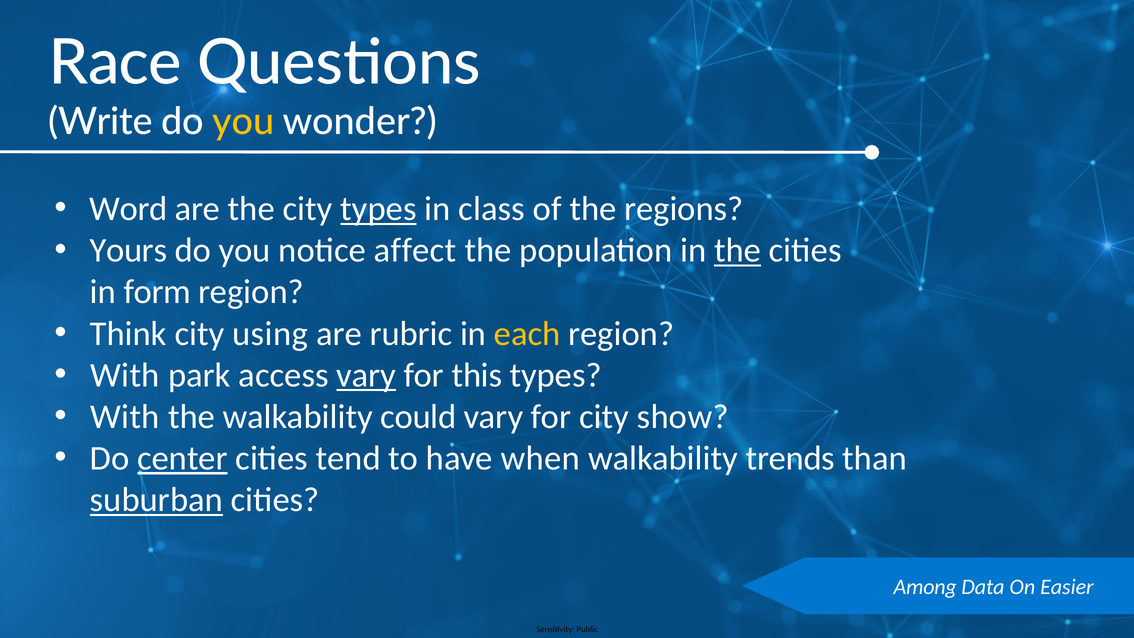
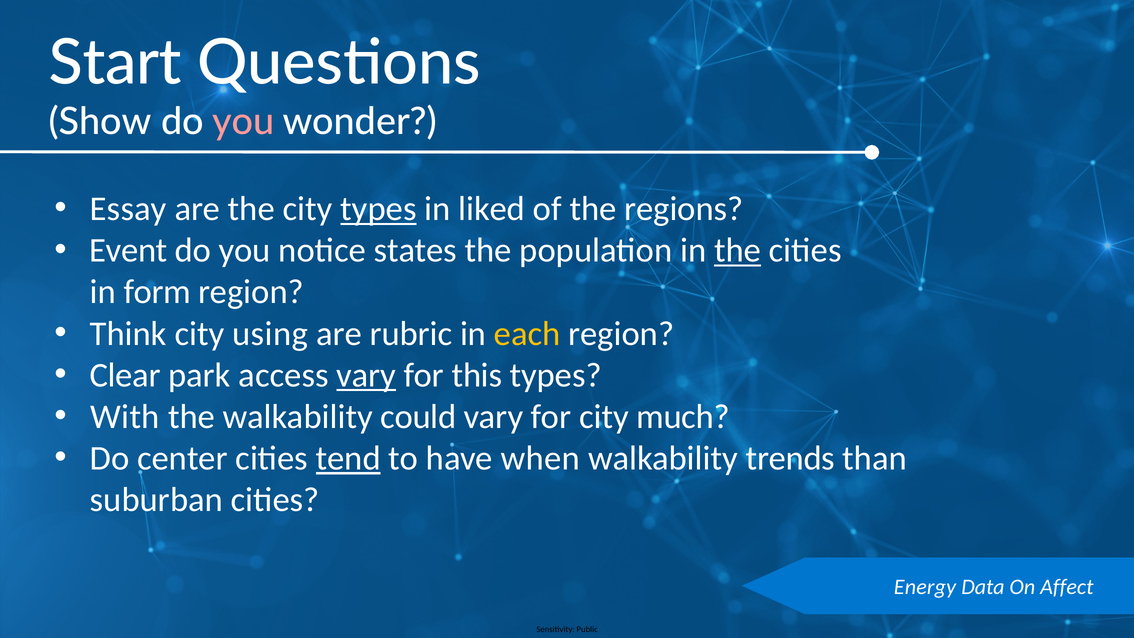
Race: Race -> Start
Write: Write -> Show
you at (243, 122) colour: yellow -> pink
Word: Word -> Essay
class: class -> liked
Yours: Yours -> Event
affect: affect -> states
With at (125, 375): With -> Clear
show: show -> much
center underline: present -> none
tend underline: none -> present
suburban underline: present -> none
Among: Among -> Energy
Easier: Easier -> Affect
